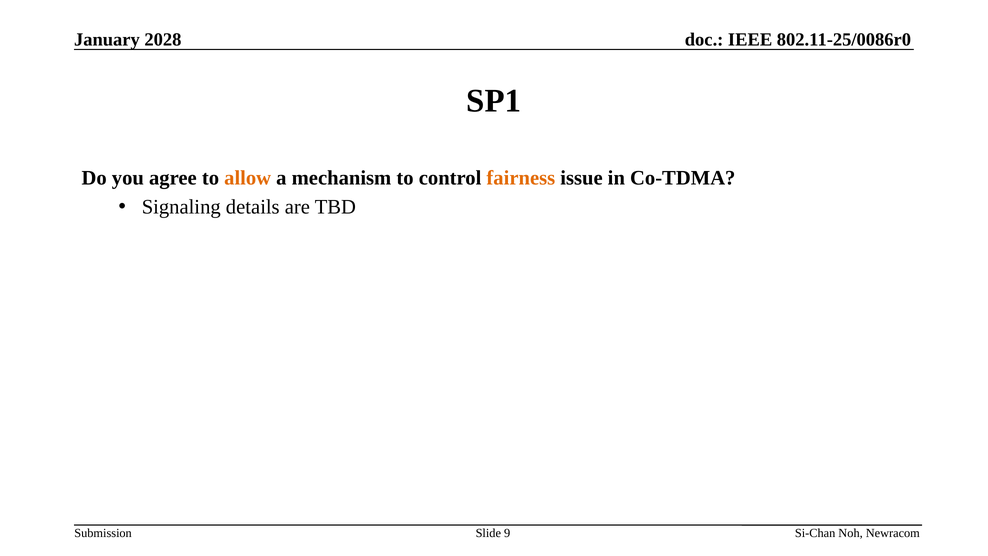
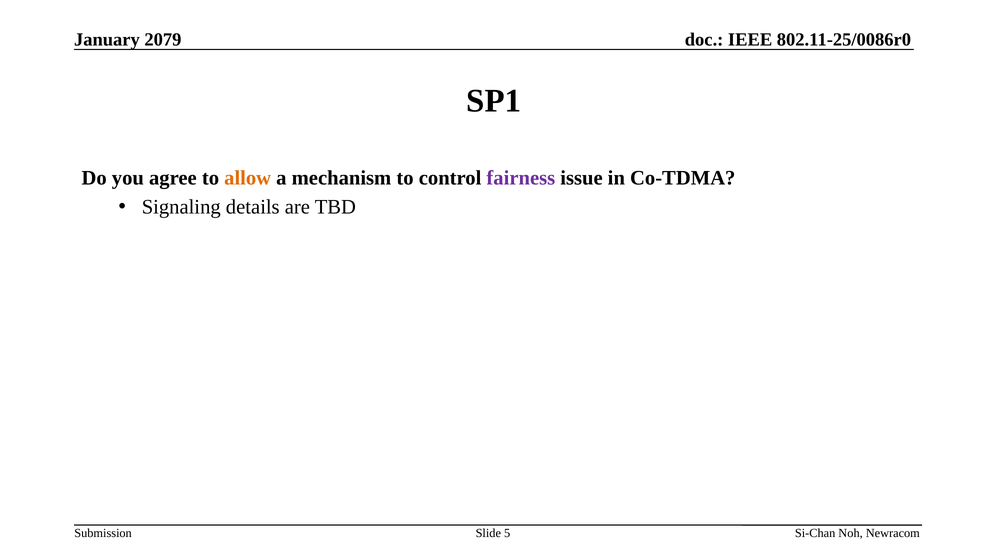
2028: 2028 -> 2079
fairness colour: orange -> purple
9: 9 -> 5
